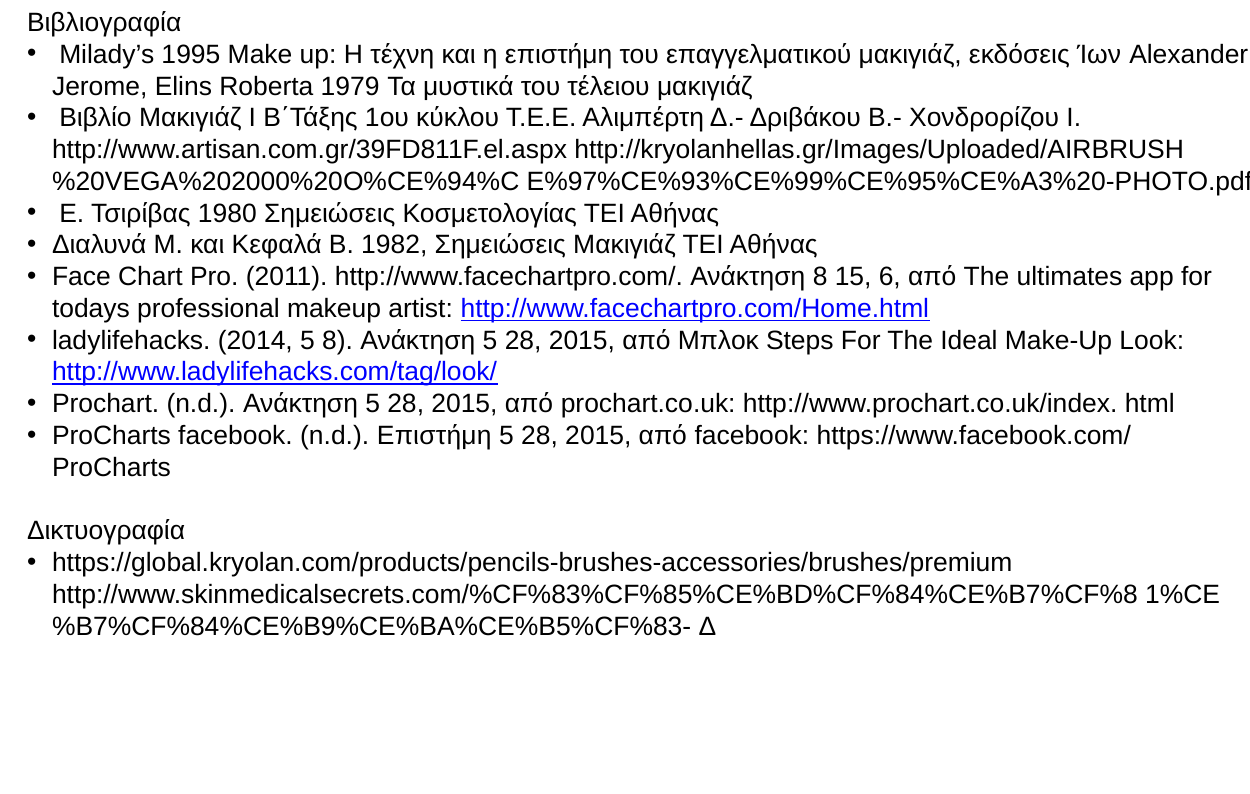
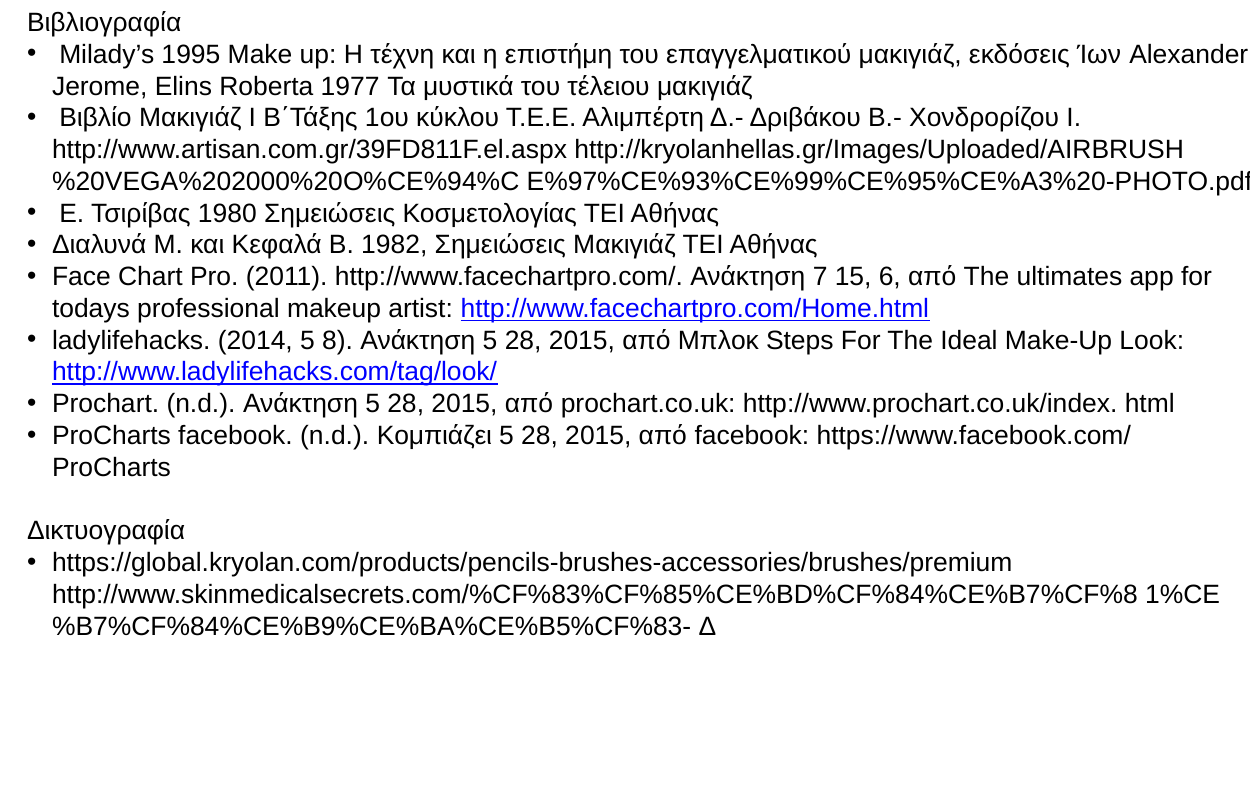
1979: 1979 -> 1977
Ανάκτηση 8: 8 -> 7
n.d Επιστήμη: Επιστήμη -> Κομπιάζει
